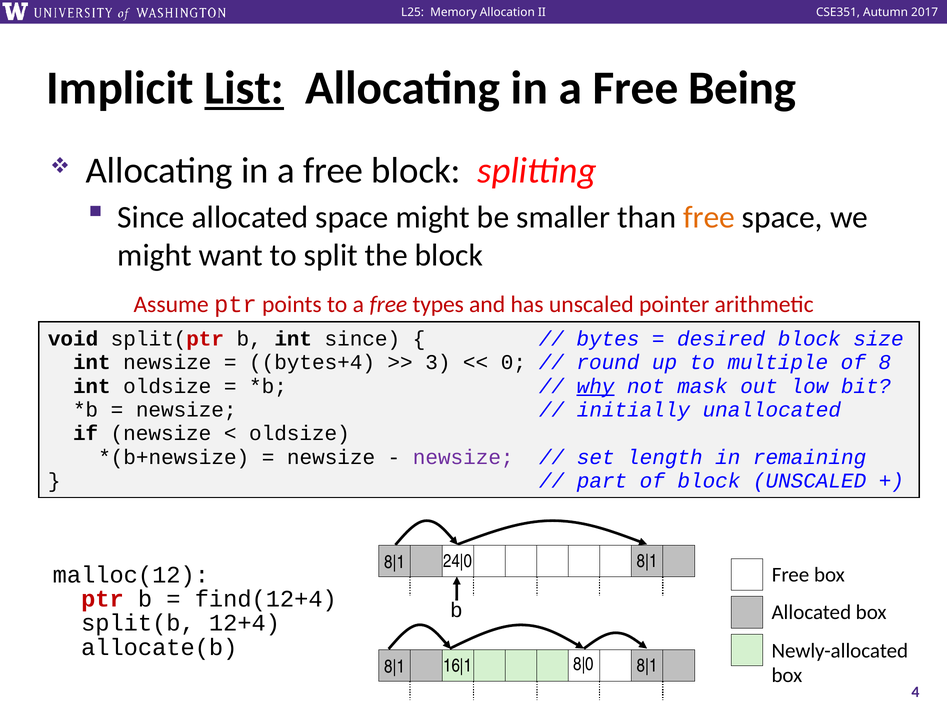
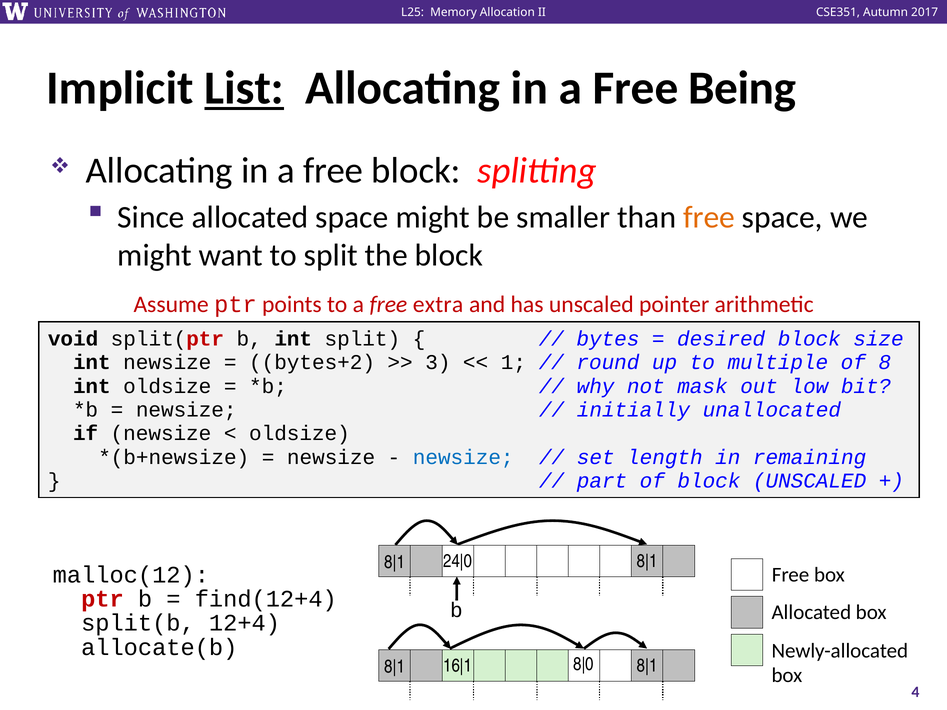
types: types -> extra
int since: since -> split
bytes+4: bytes+4 -> bytes+2
0: 0 -> 1
why underline: present -> none
newsize at (463, 457) colour: purple -> blue
